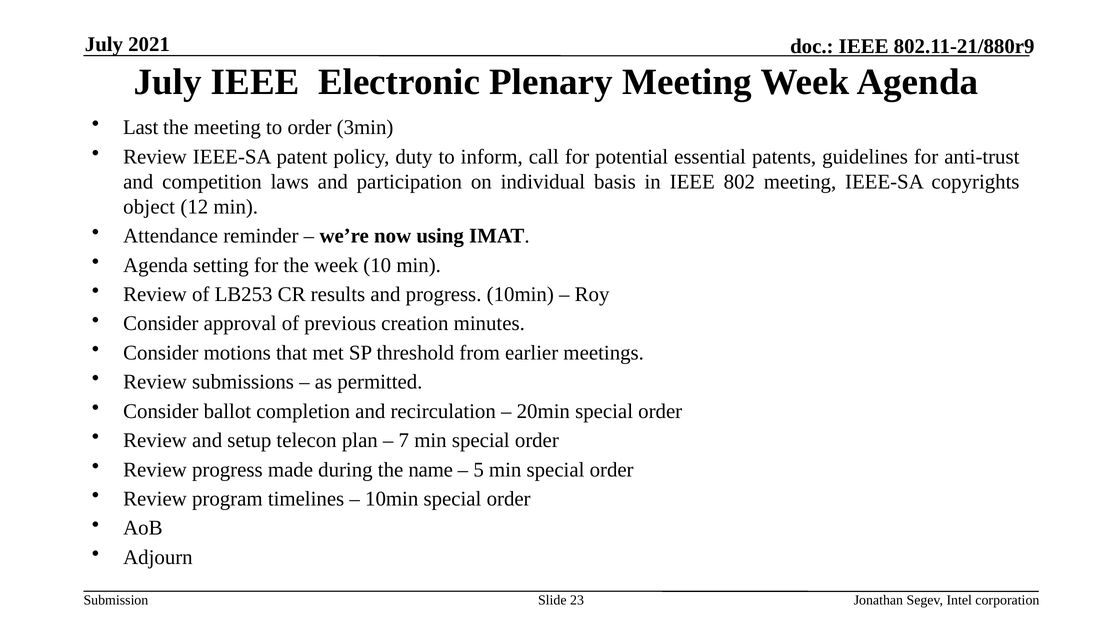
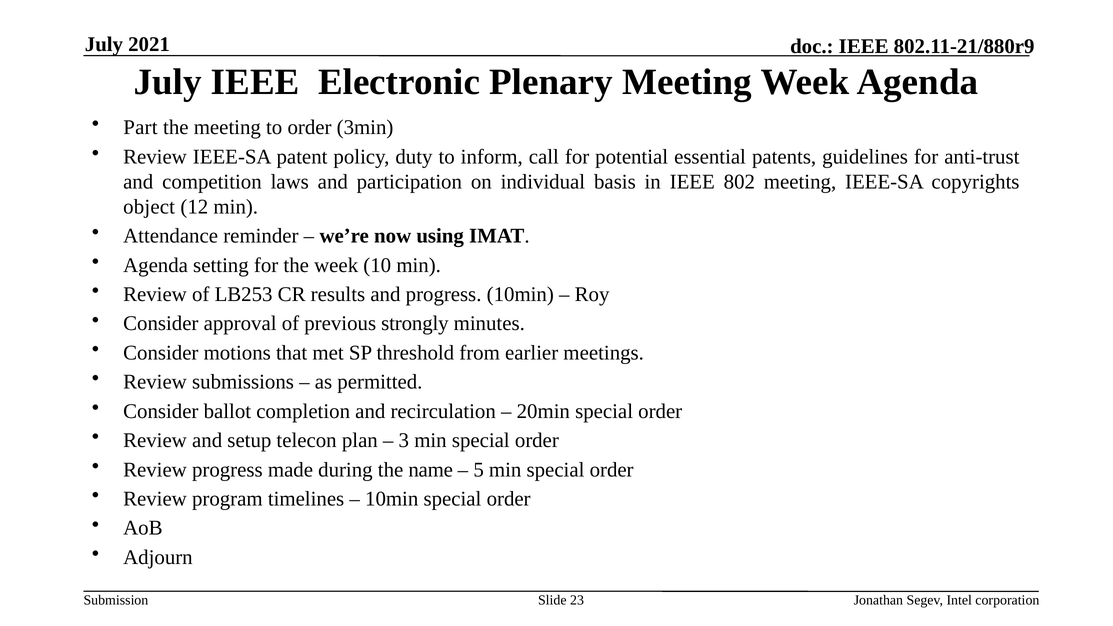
Last: Last -> Part
creation: creation -> strongly
7: 7 -> 3
